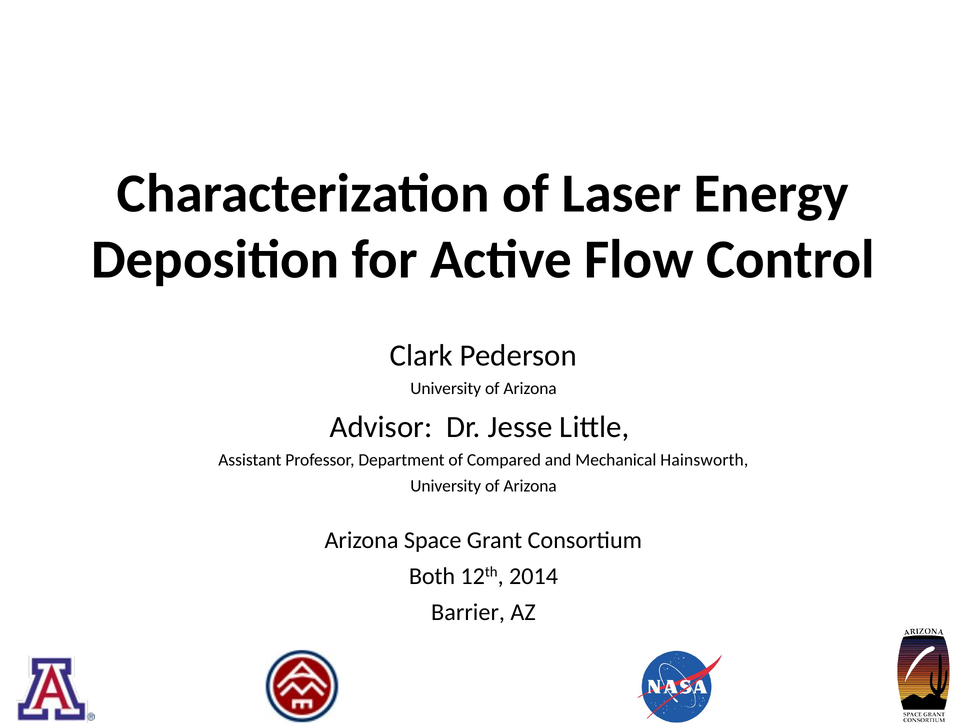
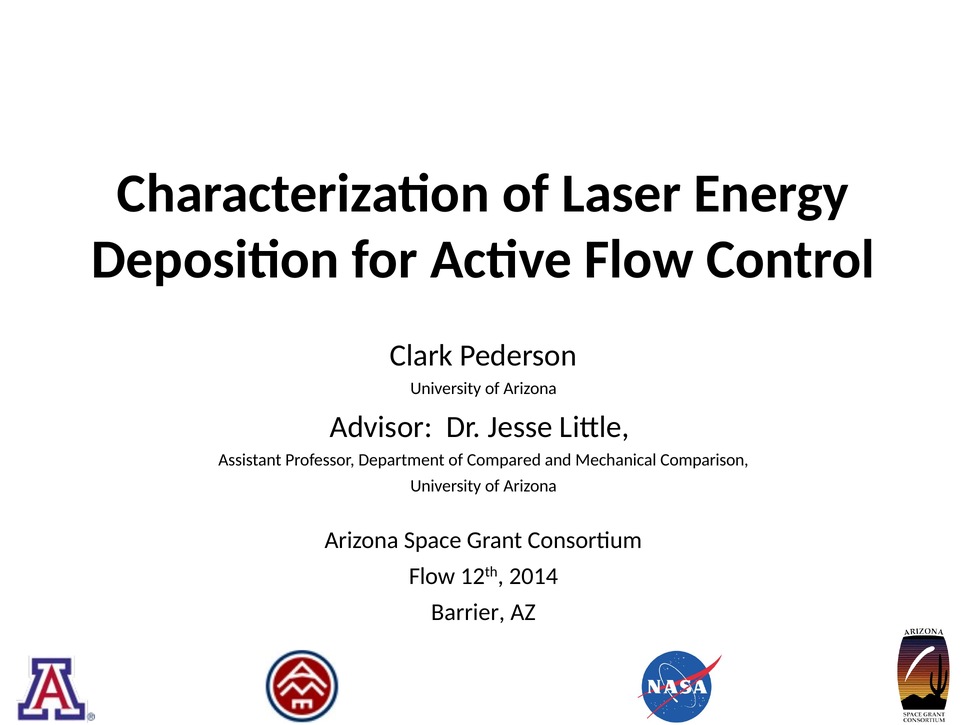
Hainsworth: Hainsworth -> Comparison
Both at (432, 577): Both -> Flow
